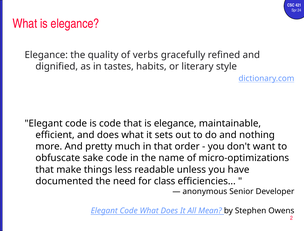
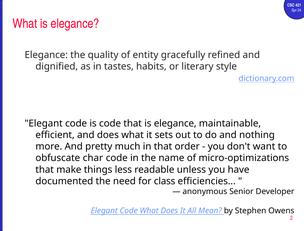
verbs: verbs -> entity
sake: sake -> char
